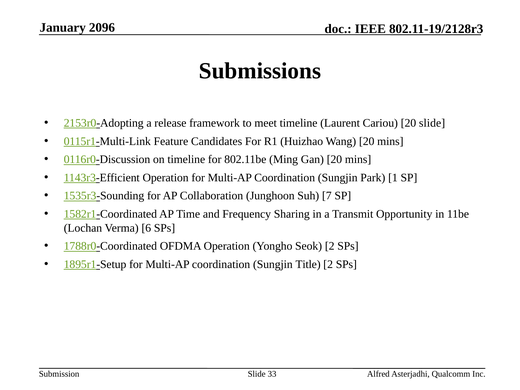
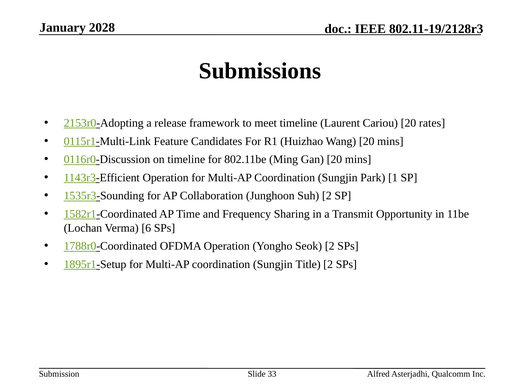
2096: 2096 -> 2028
20 slide: slide -> rates
Suh 7: 7 -> 2
